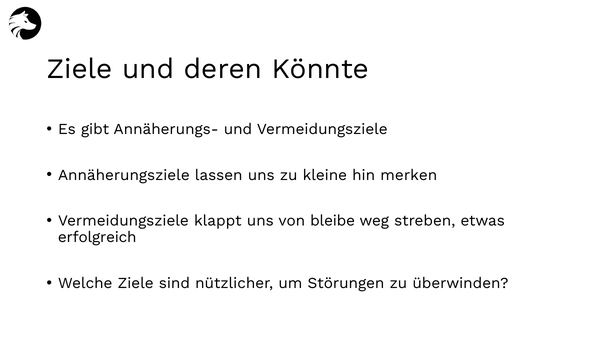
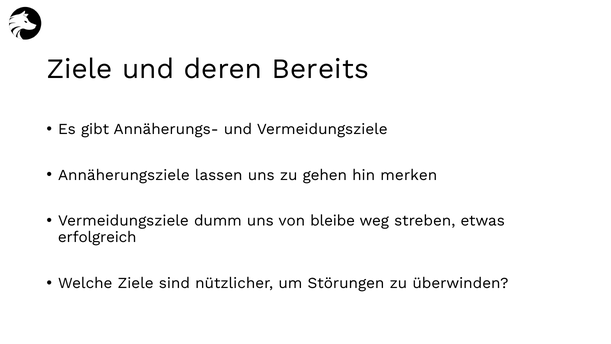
Könnte: Könnte -> Bereits
kleine: kleine -> gehen
klappt: klappt -> dumm
